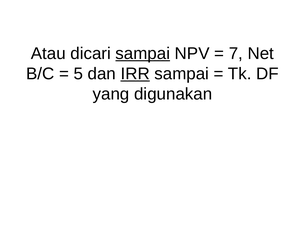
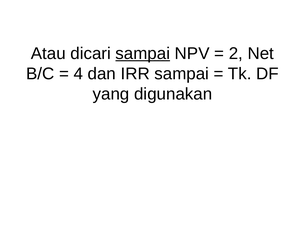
7: 7 -> 2
5: 5 -> 4
IRR underline: present -> none
